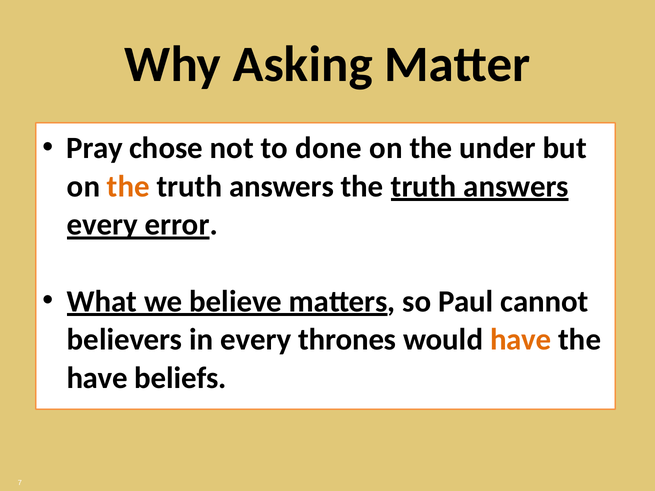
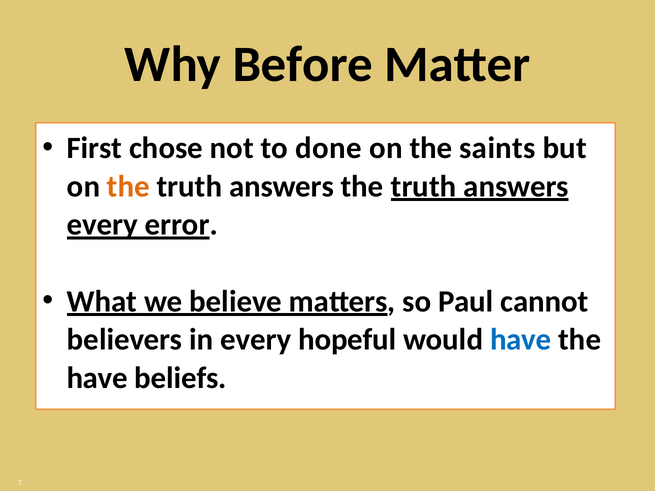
Asking: Asking -> Before
Pray: Pray -> First
under: under -> saints
thrones: thrones -> hopeful
have at (521, 340) colour: orange -> blue
